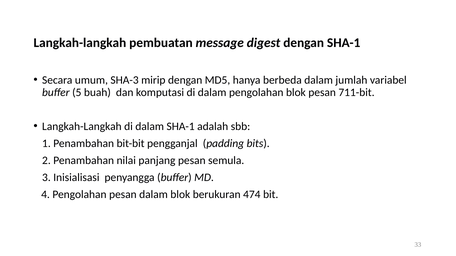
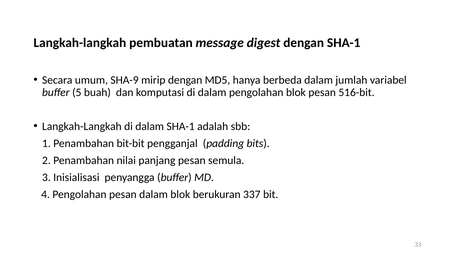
SHA-3: SHA-3 -> SHA-9
711-bit: 711-bit -> 516-bit
474: 474 -> 337
